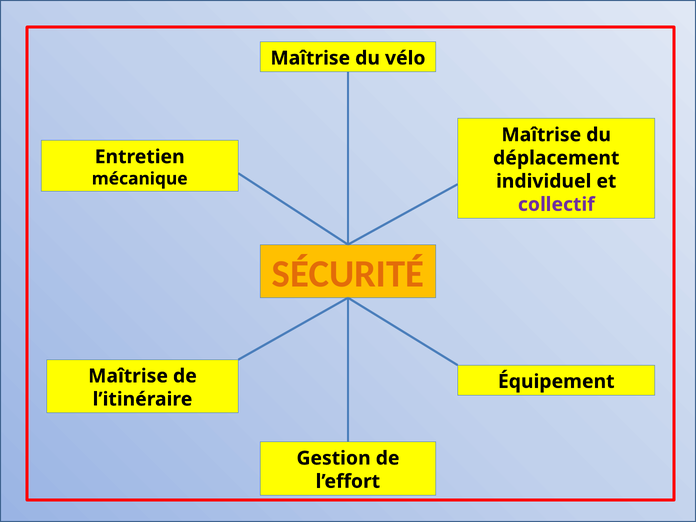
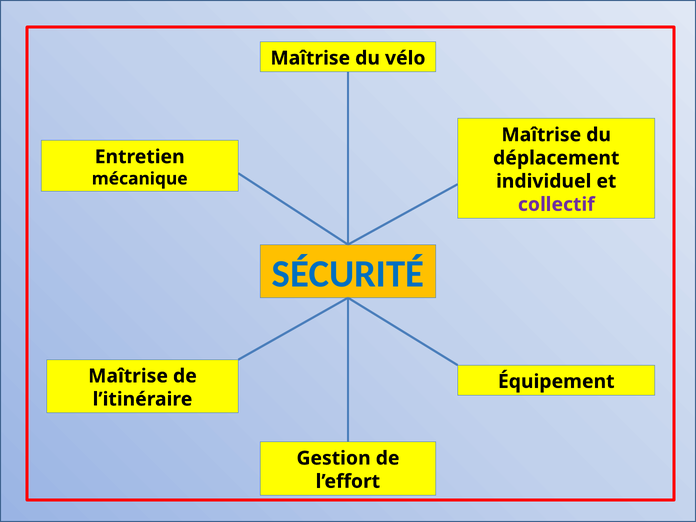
SÉCURITÉ colour: orange -> blue
